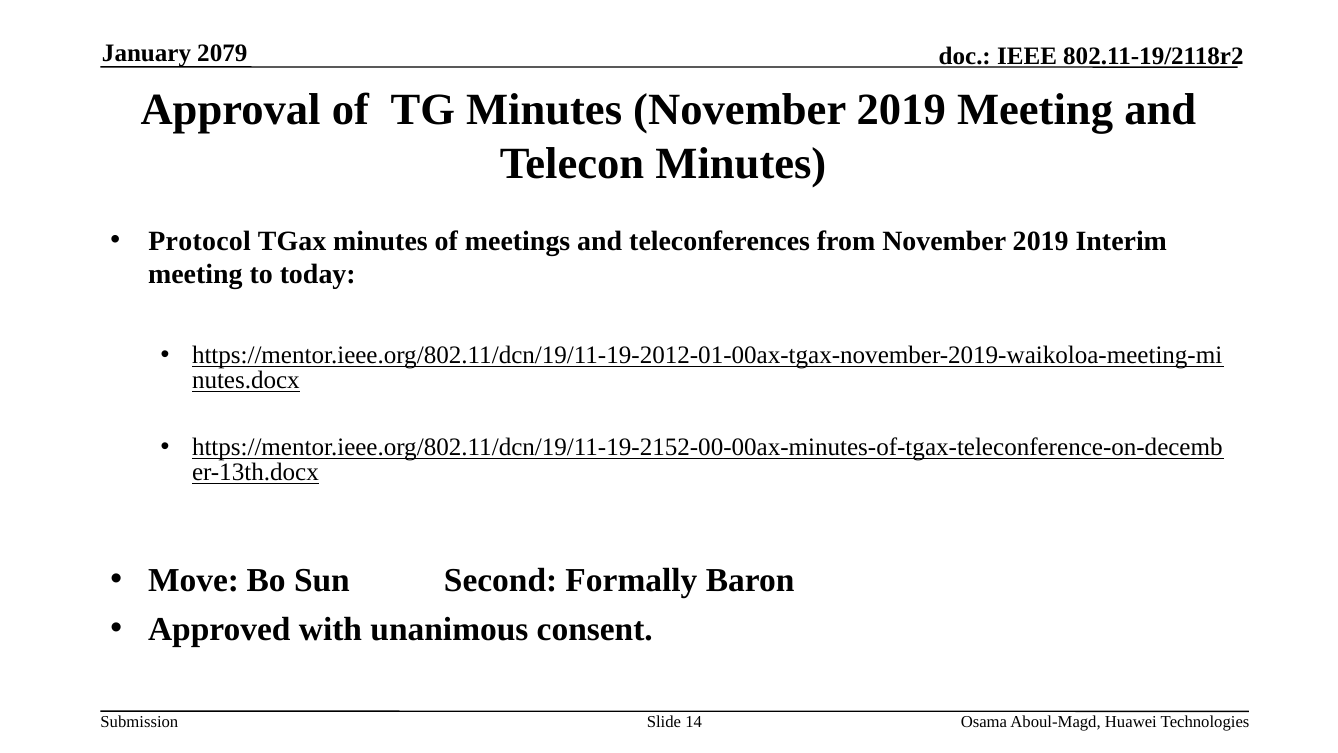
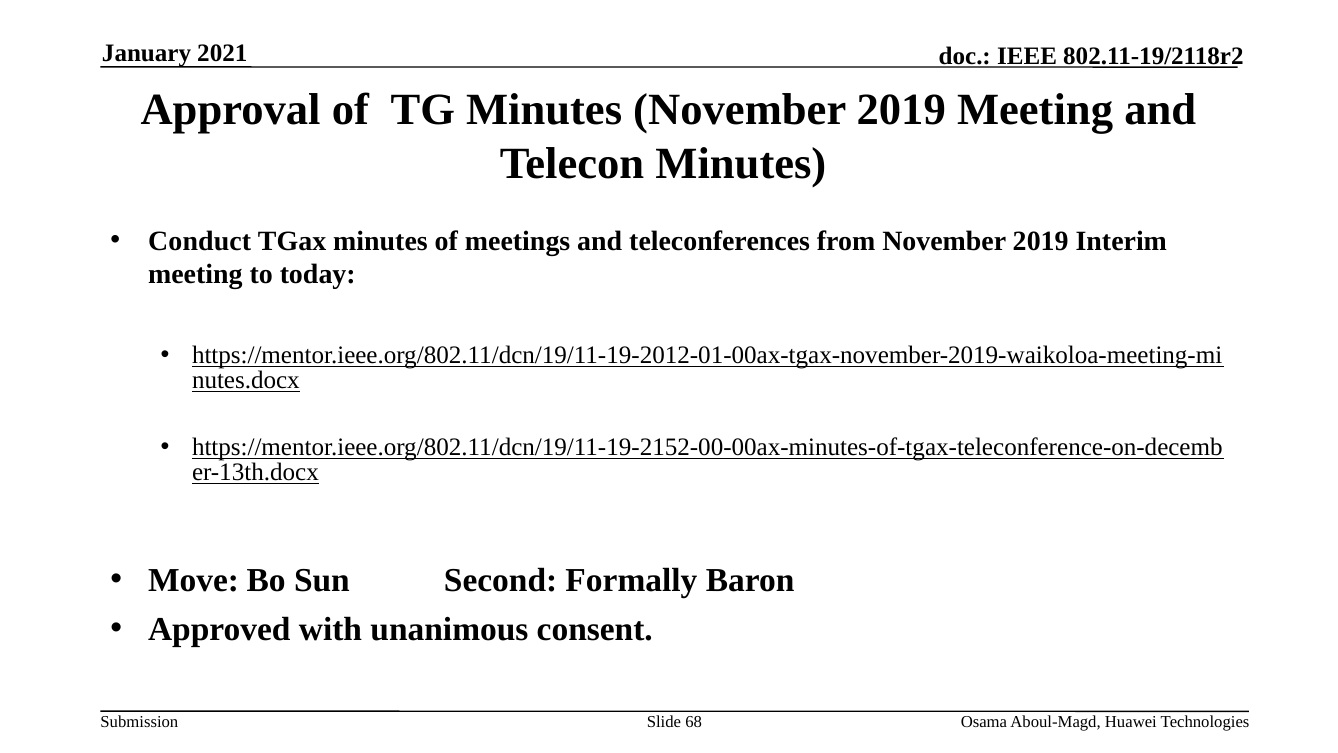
2079: 2079 -> 2021
Protocol: Protocol -> Conduct
14: 14 -> 68
